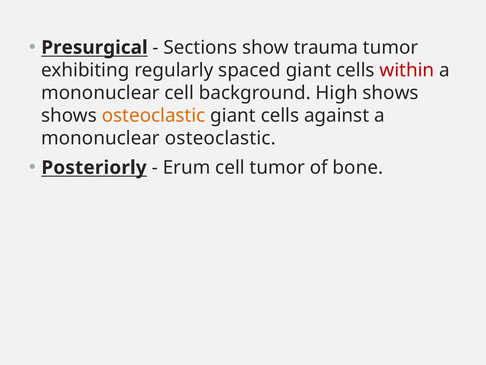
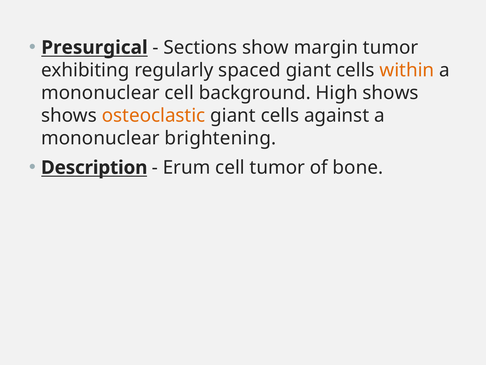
trauma: trauma -> margin
within colour: red -> orange
mononuclear osteoclastic: osteoclastic -> brightening
Posteriorly: Posteriorly -> Description
